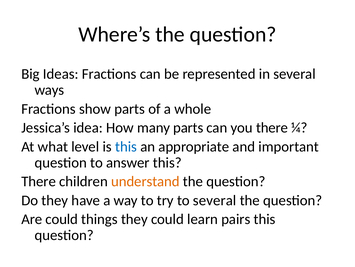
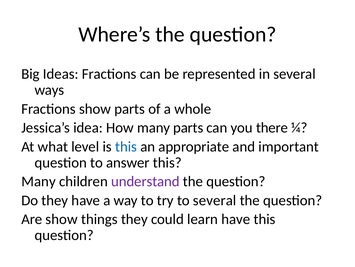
There at (39, 181): There -> Many
understand colour: orange -> purple
Are could: could -> show
learn pairs: pairs -> have
